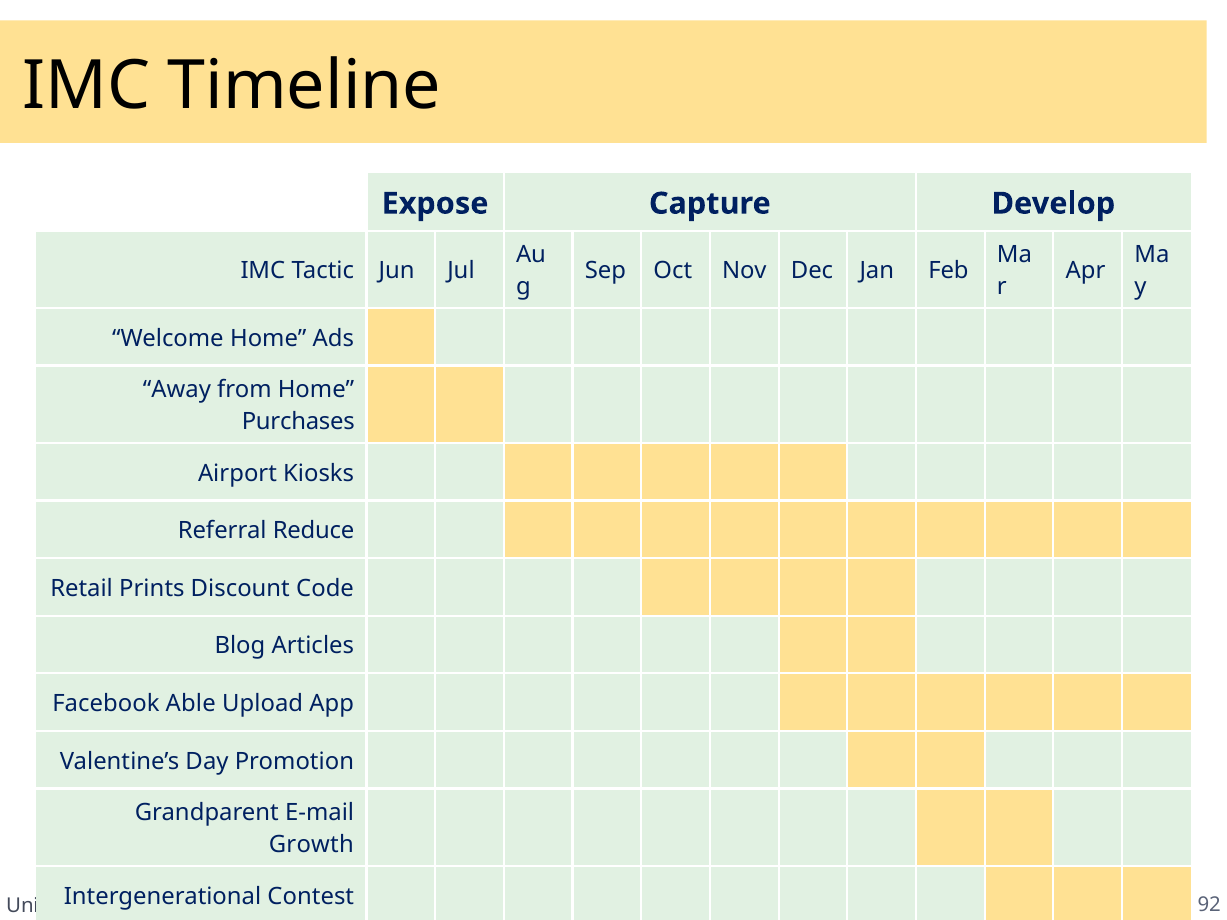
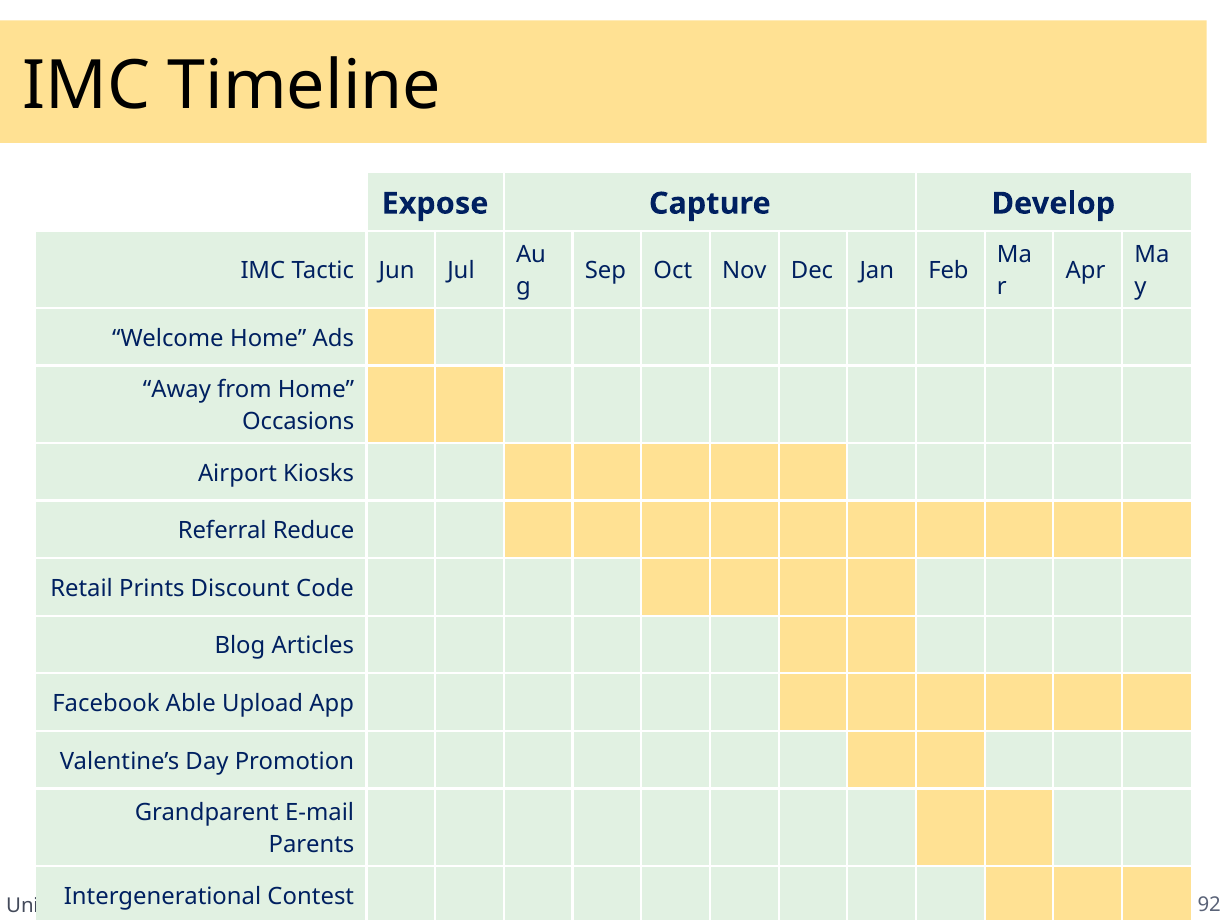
Purchases: Purchases -> Occasions
Growth: Growth -> Parents
